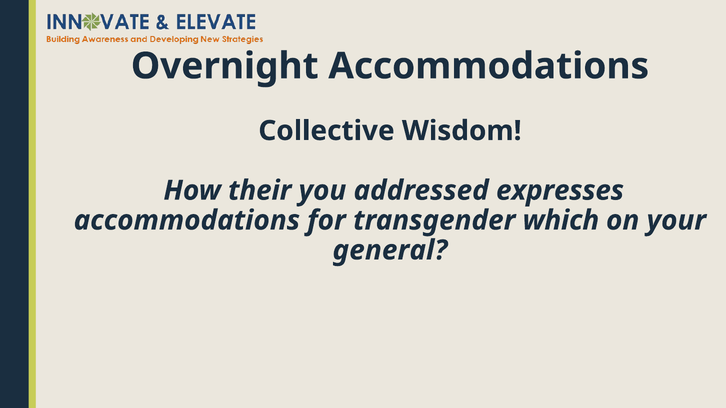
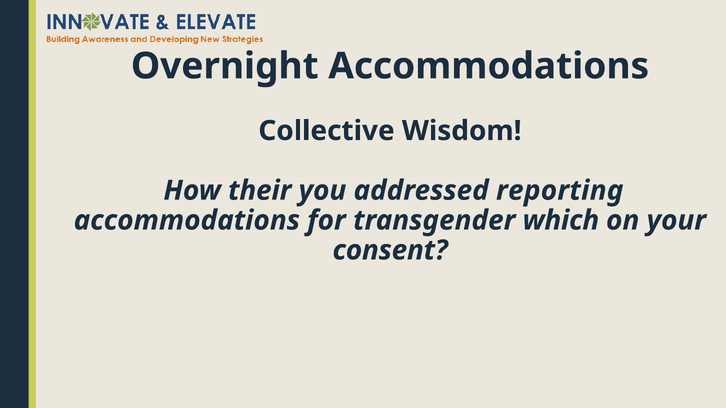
expresses: expresses -> reporting
general: general -> consent
